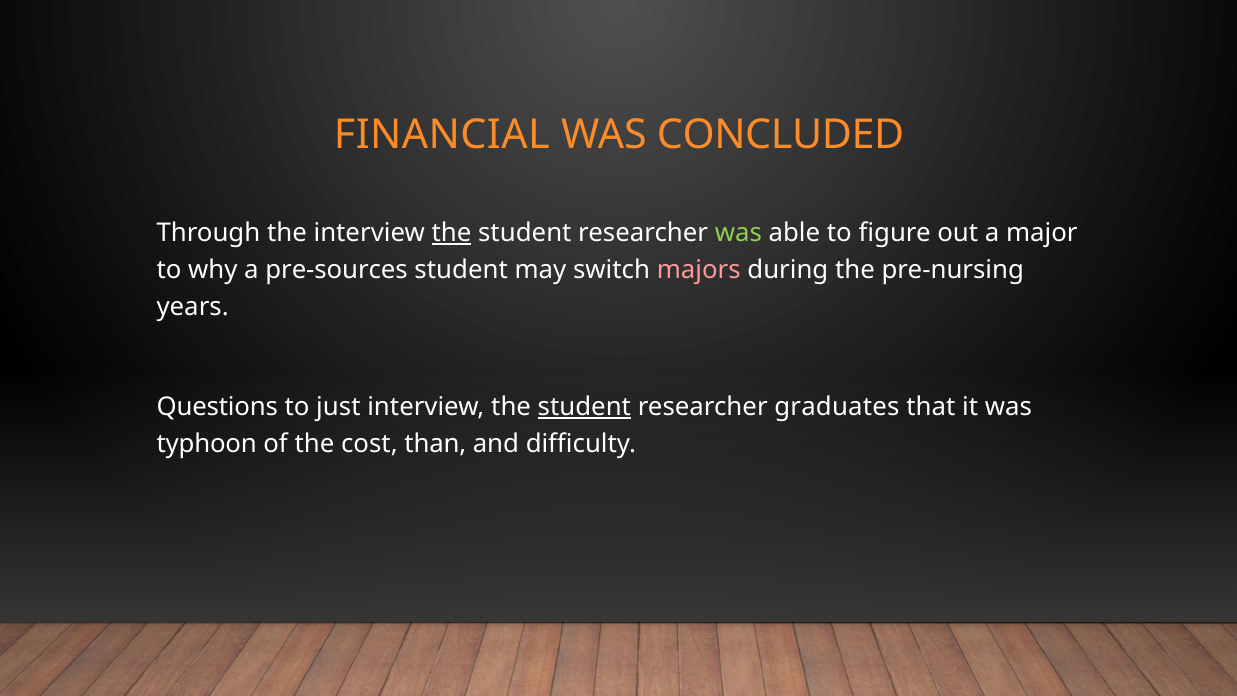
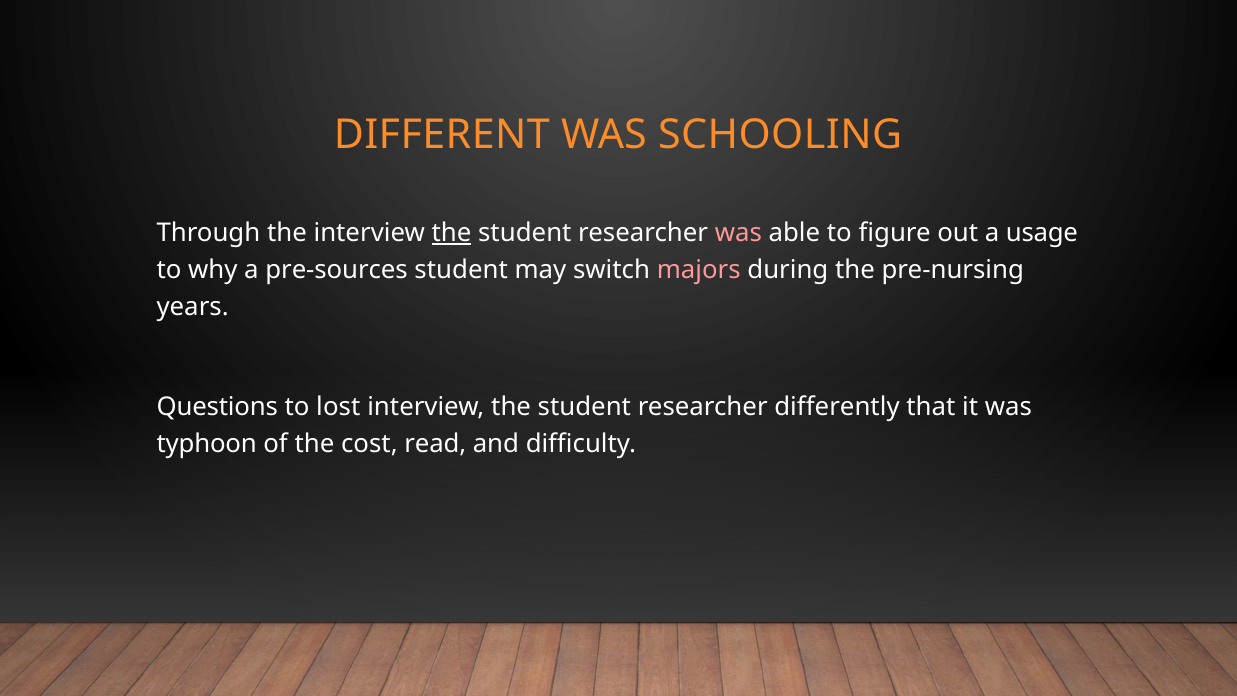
FINANCIAL: FINANCIAL -> DIFFERENT
CONCLUDED: CONCLUDED -> SCHOOLING
was at (738, 233) colour: light green -> pink
major: major -> usage
just: just -> lost
student at (584, 407) underline: present -> none
graduates: graduates -> differently
than: than -> read
